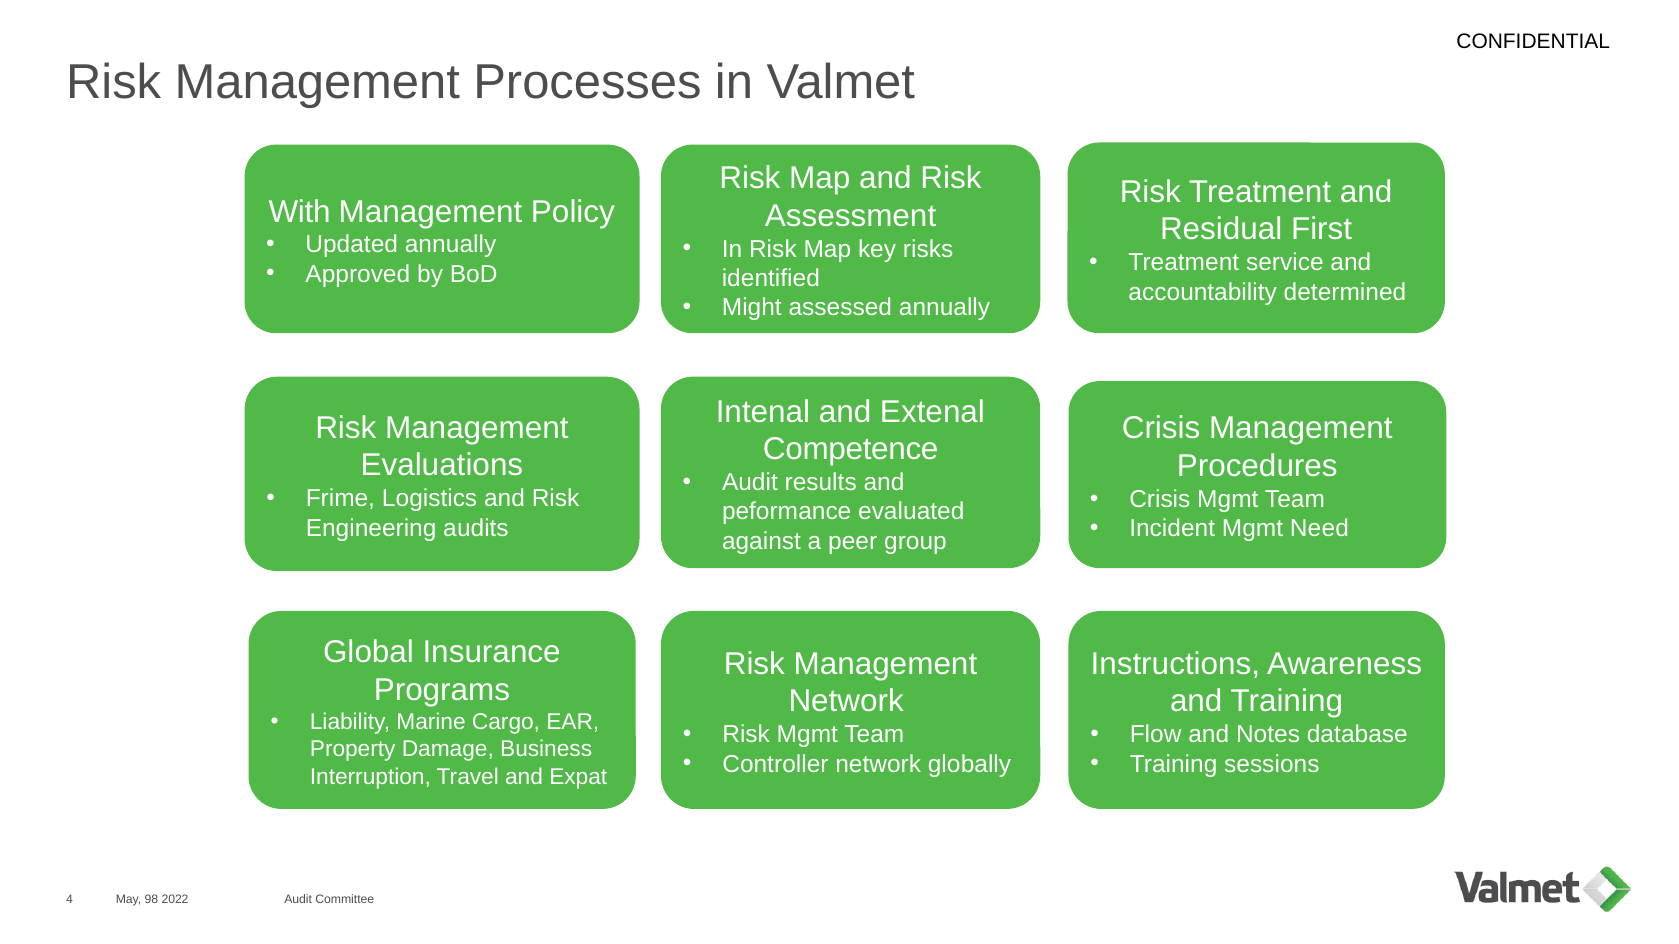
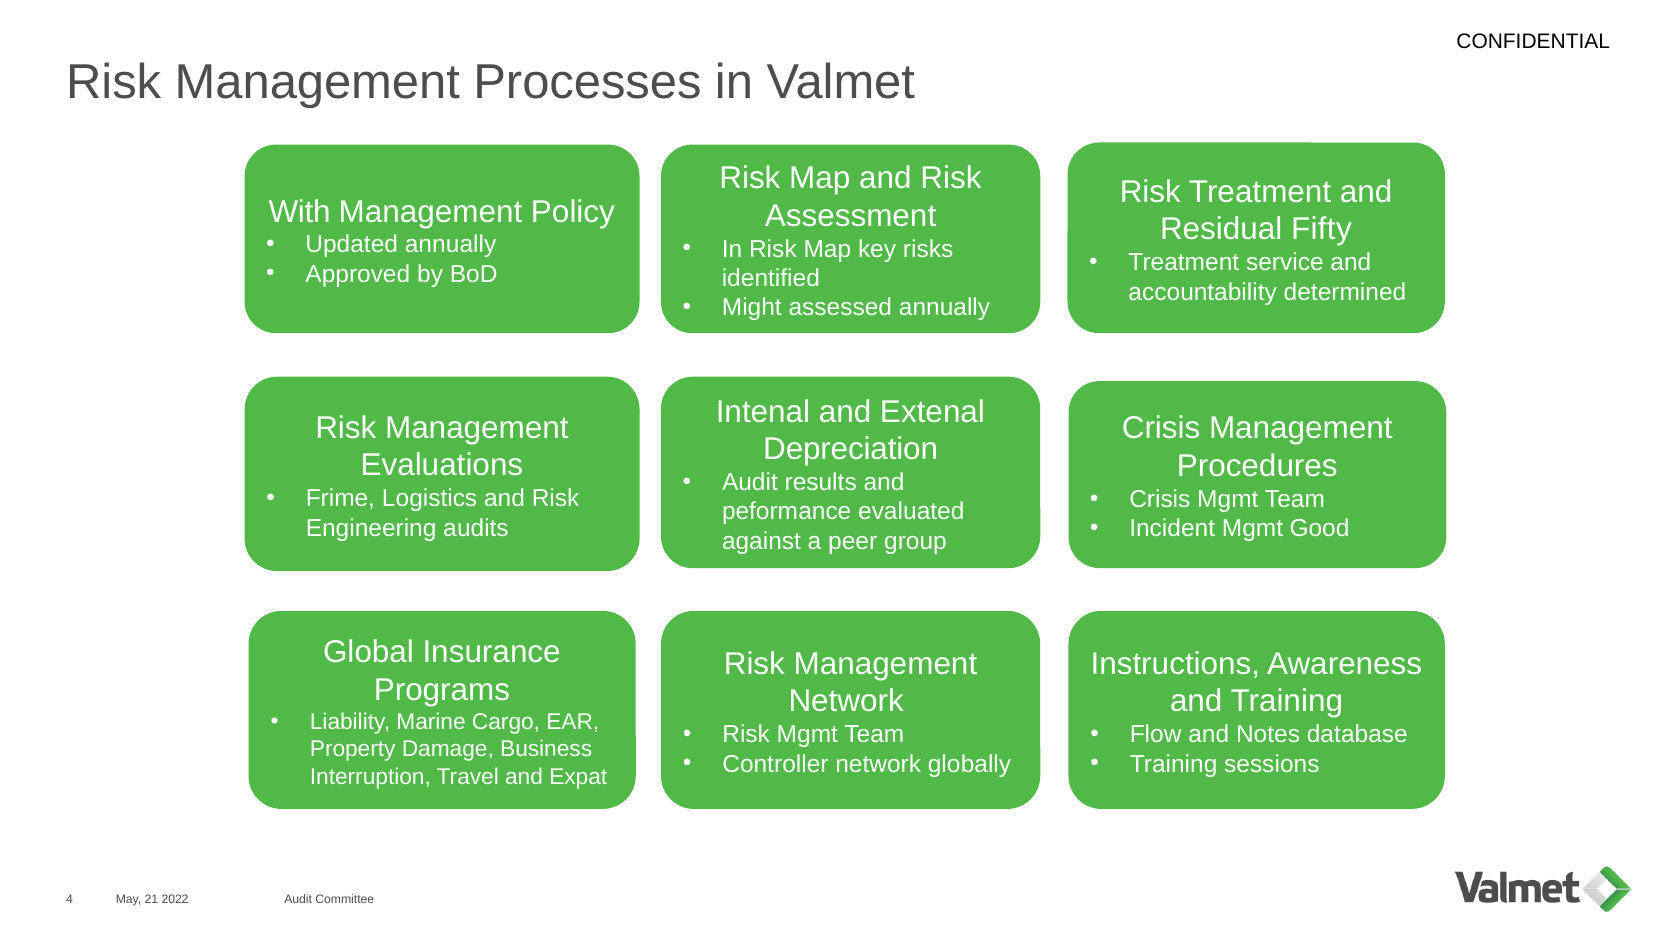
First: First -> Fifty
Competence: Competence -> Depreciation
Need: Need -> Good
98: 98 -> 21
